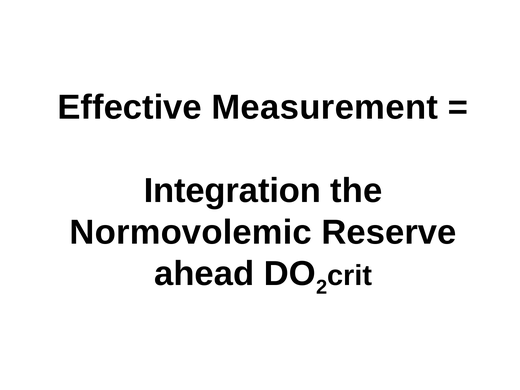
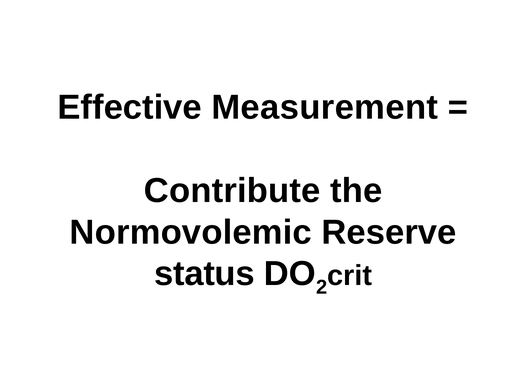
Integration: Integration -> Contribute
ahead: ahead -> status
